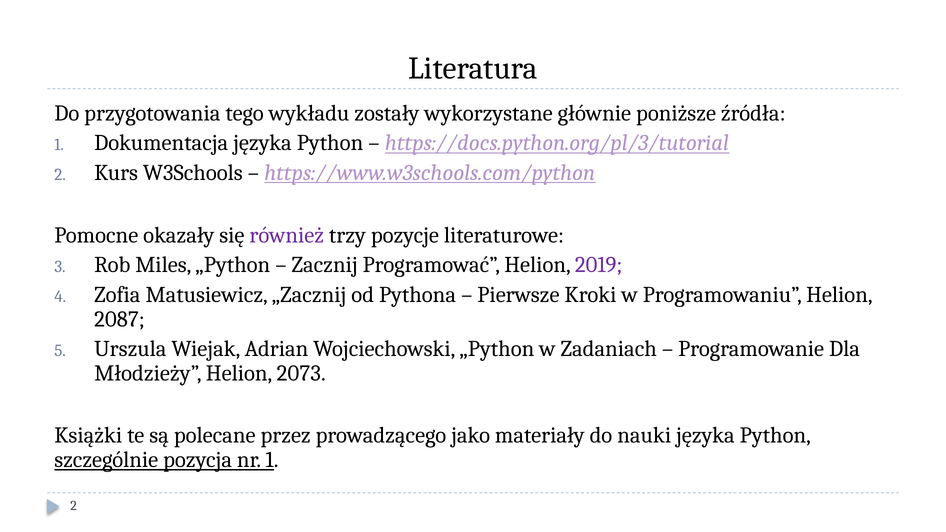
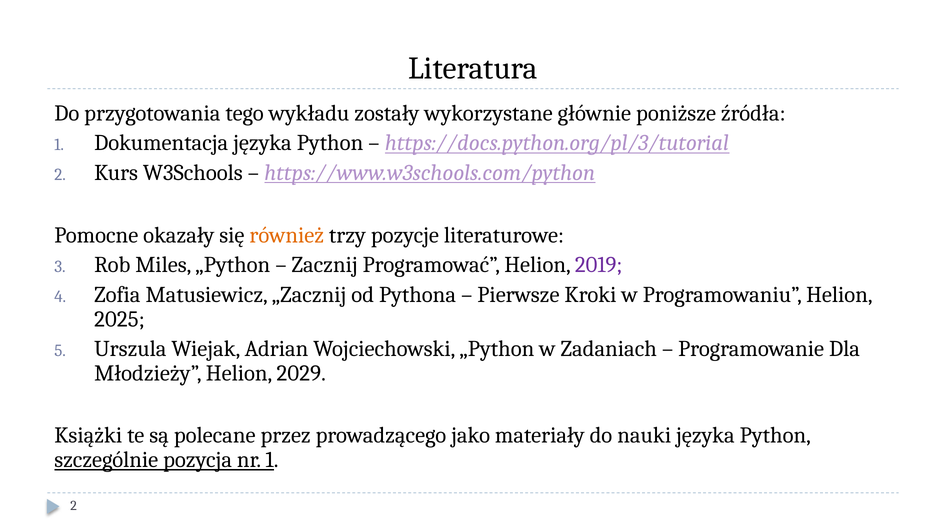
również colour: purple -> orange
2087: 2087 -> 2025
2073: 2073 -> 2029
